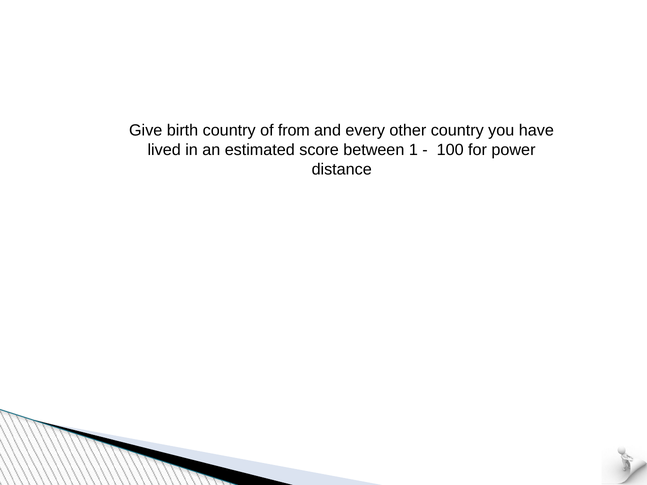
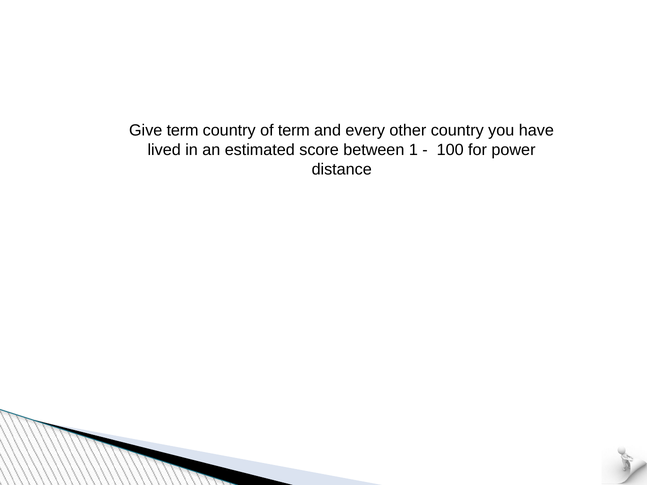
Give birth: birth -> term
of from: from -> term
